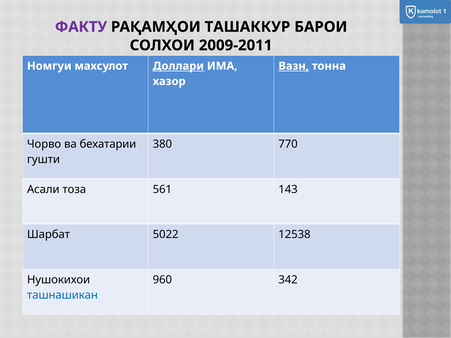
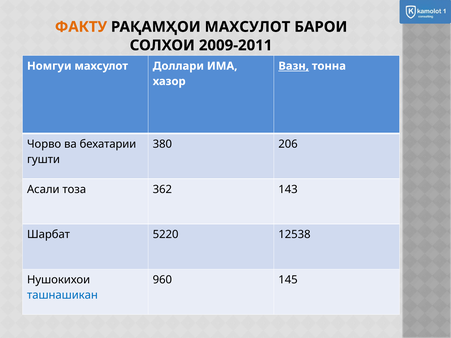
ФАКТУ colour: purple -> orange
РАҚАМҲОИ ТАШАККУР: ТАШАККУР -> МАХСУЛОТ
Доллари underline: present -> none
770: 770 -> 206
561: 561 -> 362
5022: 5022 -> 5220
342: 342 -> 145
